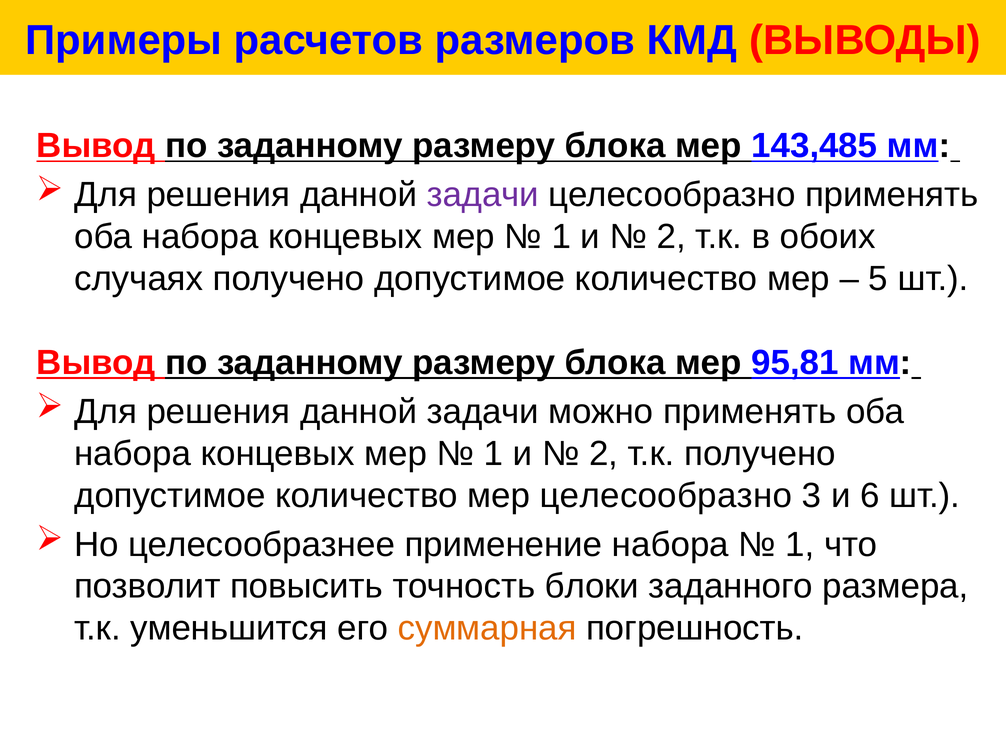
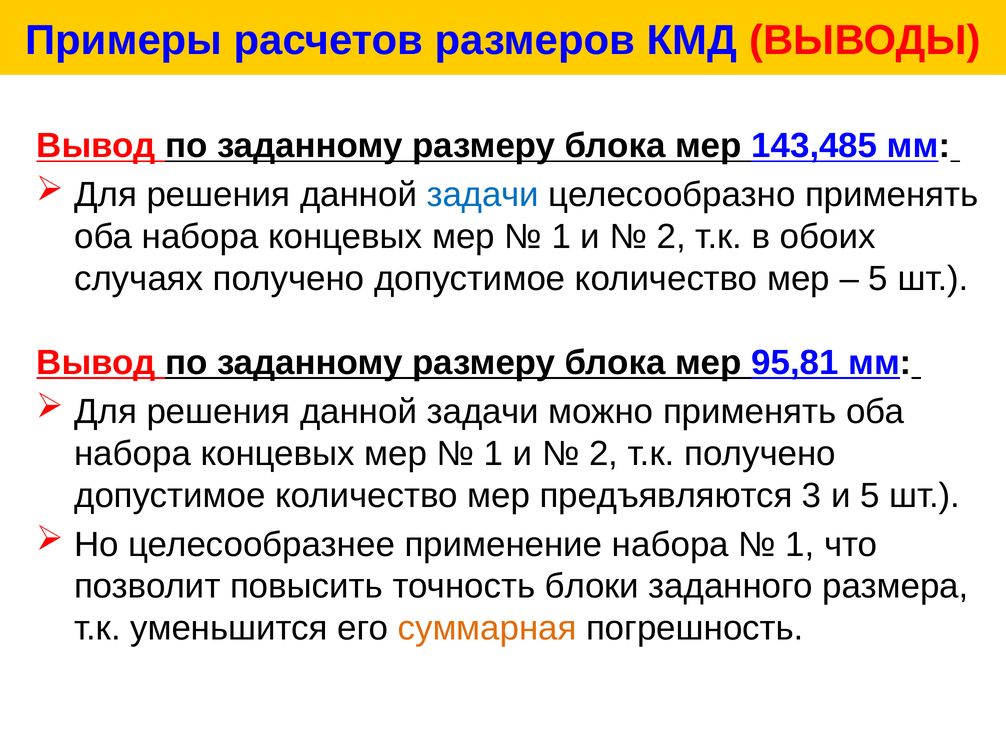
задачи at (483, 195) colour: purple -> blue
мер целесообразно: целесообразно -> предъявляются
и 6: 6 -> 5
